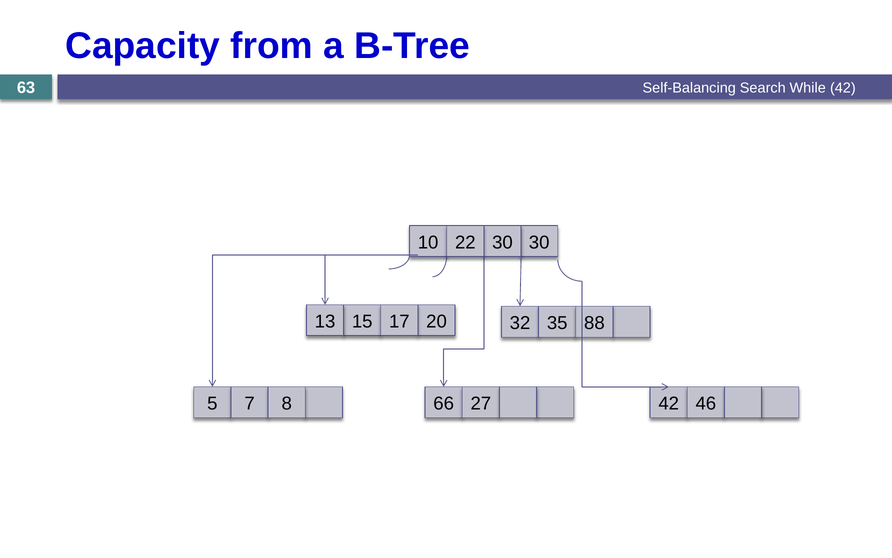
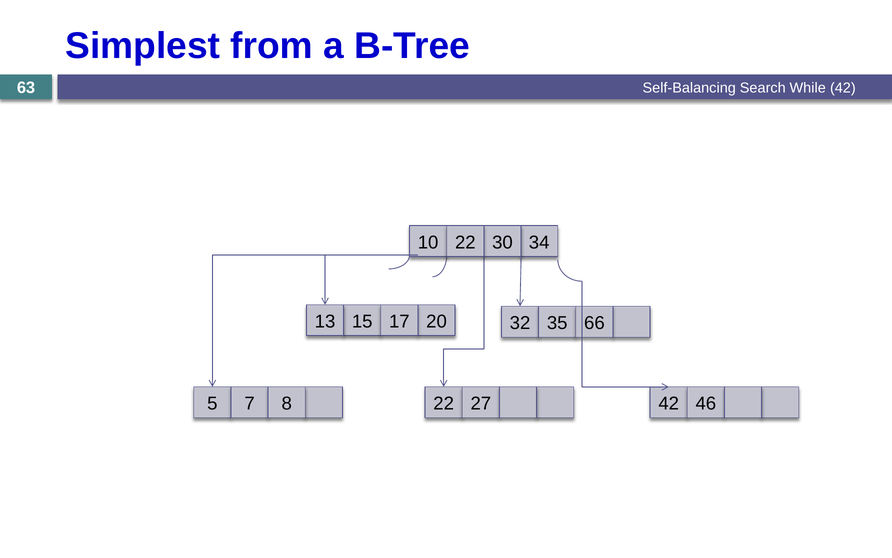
Capacity: Capacity -> Simplest
10 30: 30 -> 34
88: 88 -> 66
8 66: 66 -> 22
